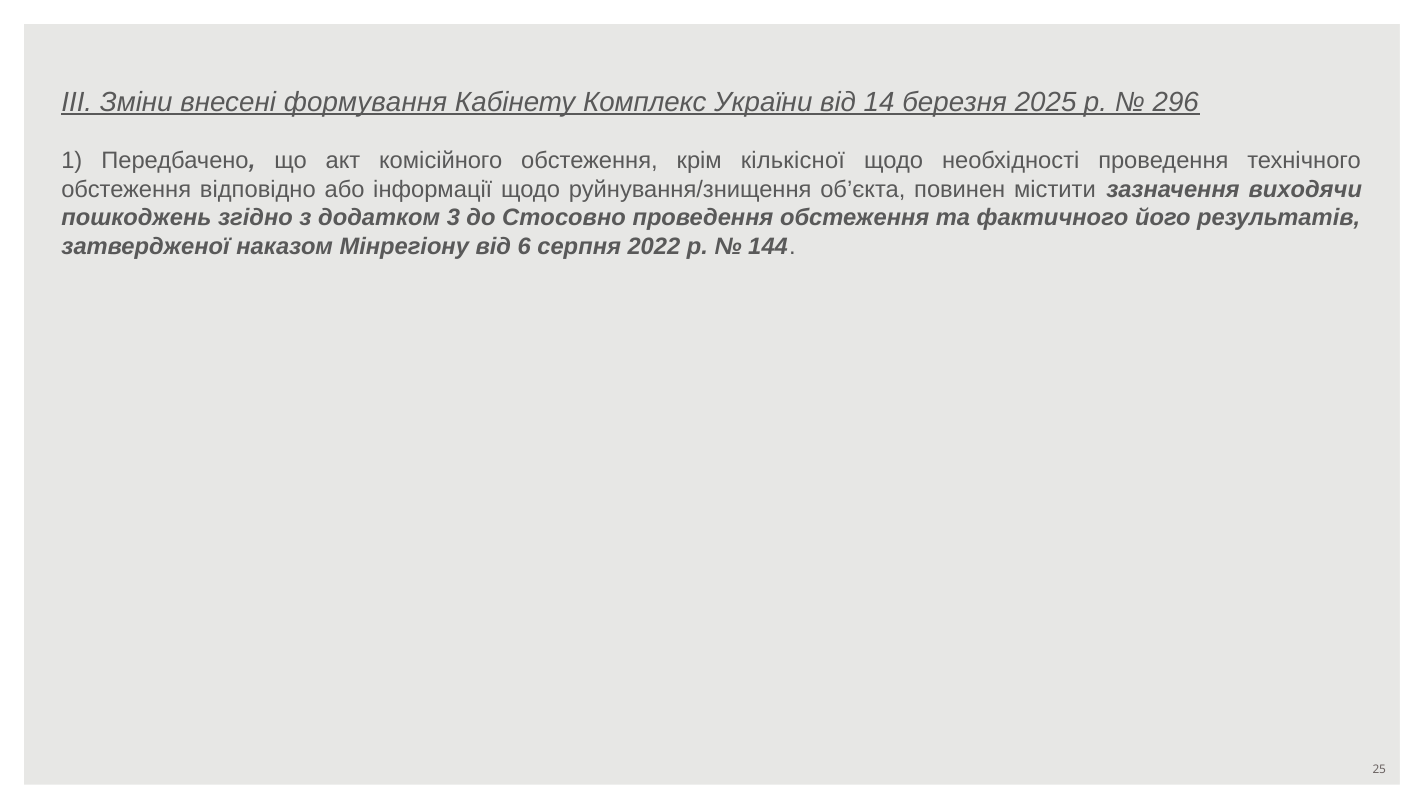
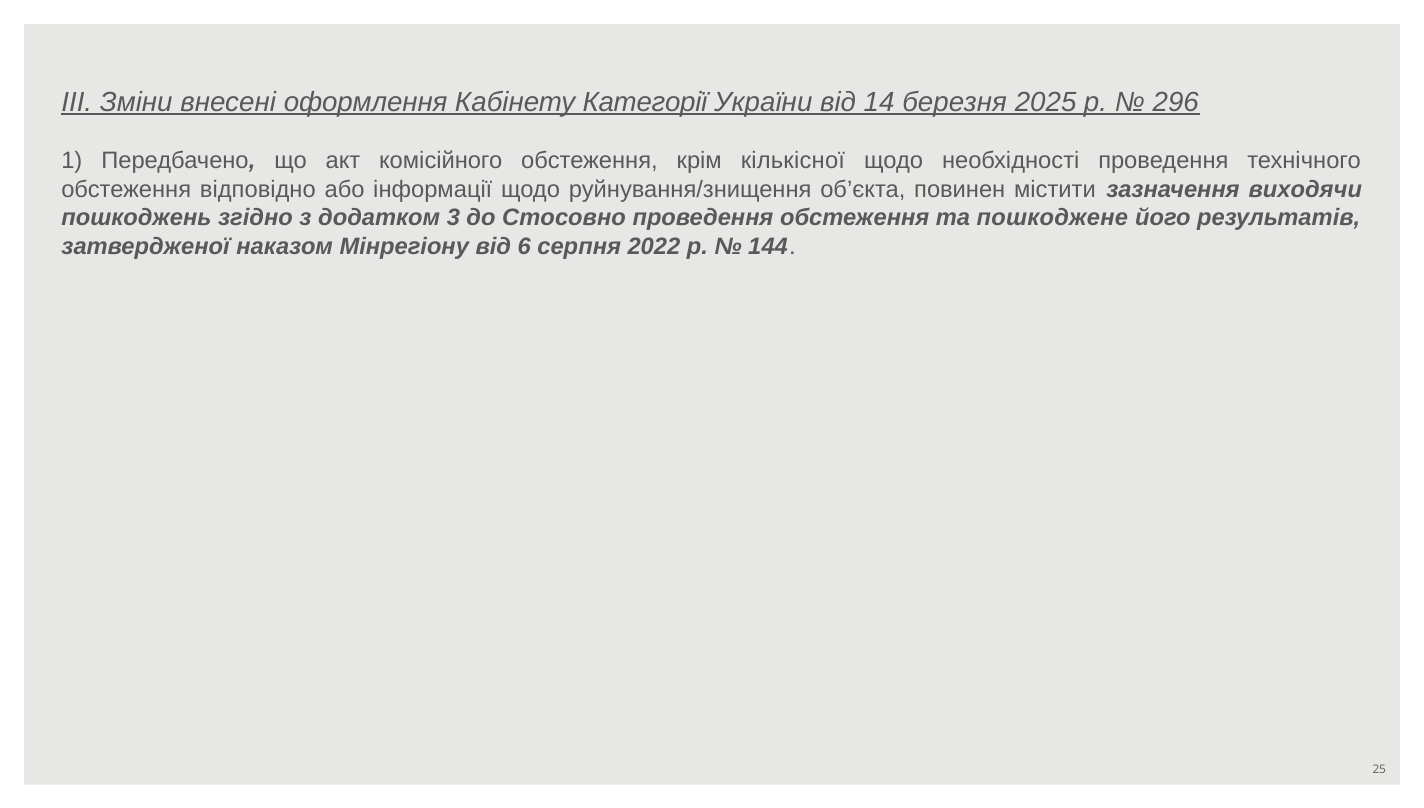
формування: формування -> оформлення
Комплекс: Комплекс -> Категорії
фактичного: фактичного -> пошкоджене
